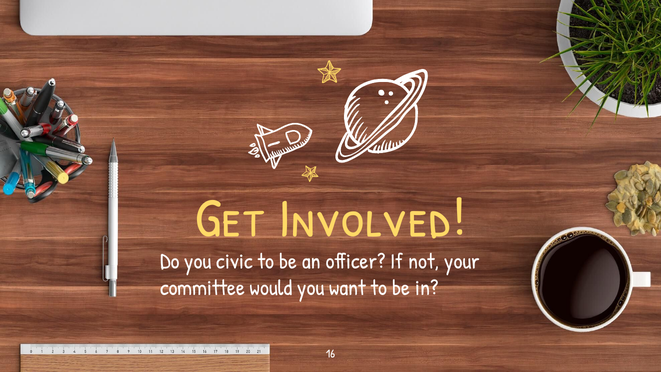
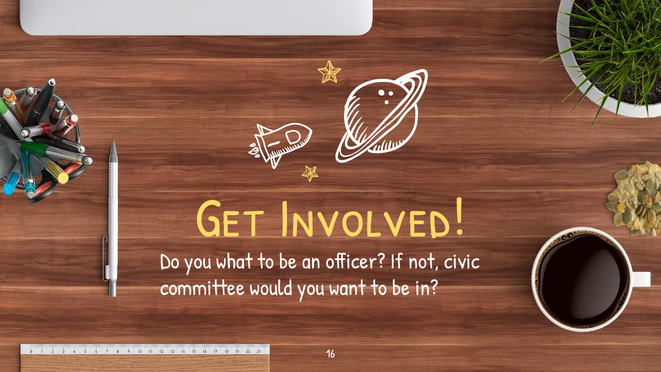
civic: civic -> what
your: your -> civic
